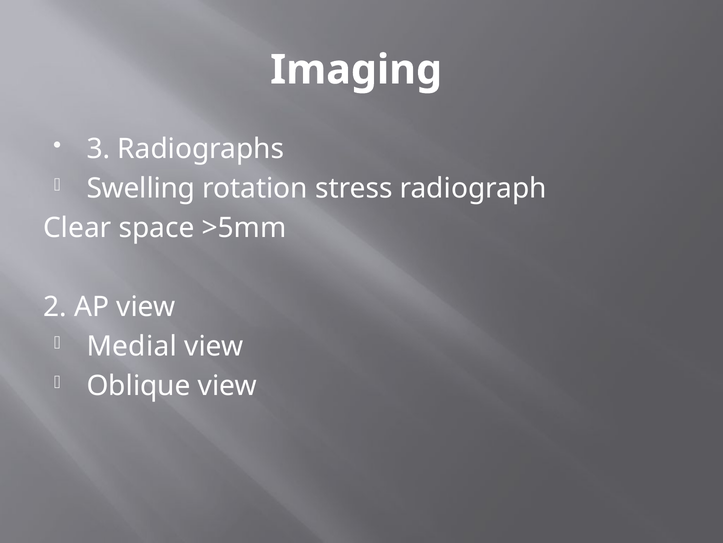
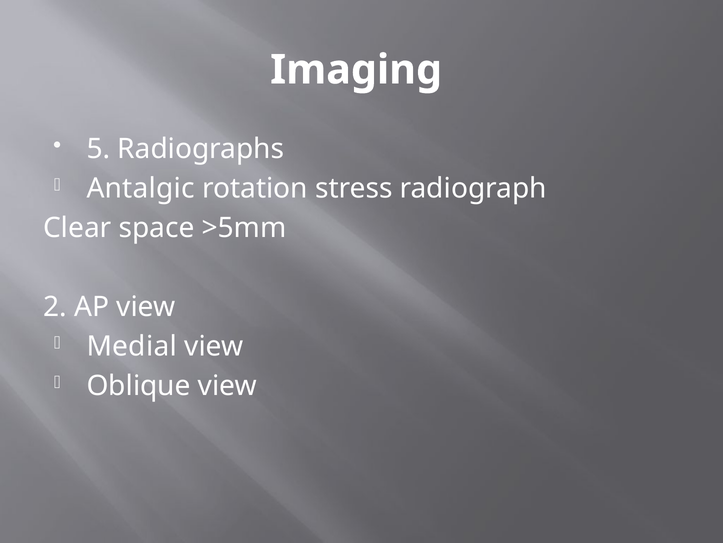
3: 3 -> 5
Swelling: Swelling -> Antalgic
